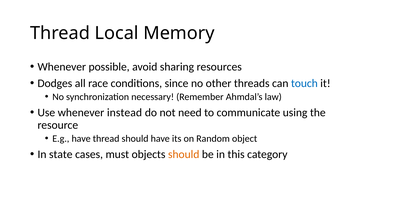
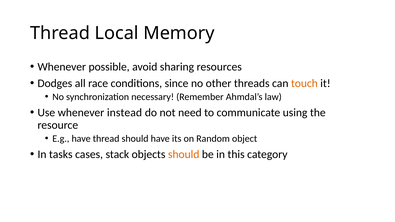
touch colour: blue -> orange
state: state -> tasks
must: must -> stack
